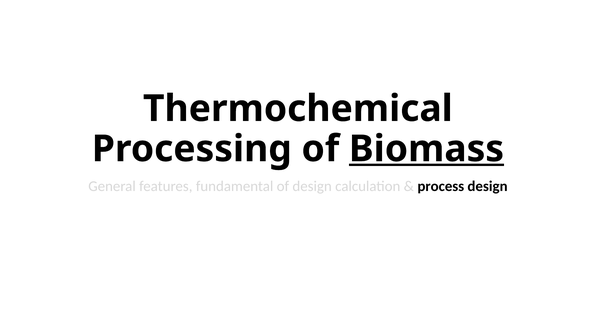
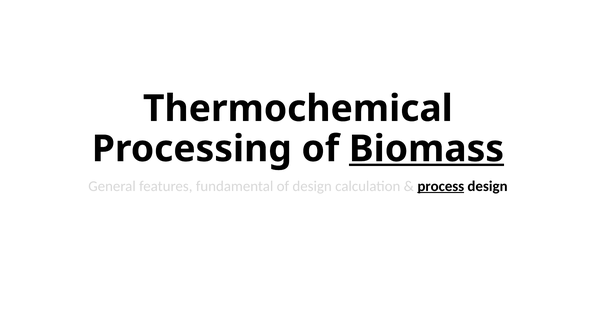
process underline: none -> present
